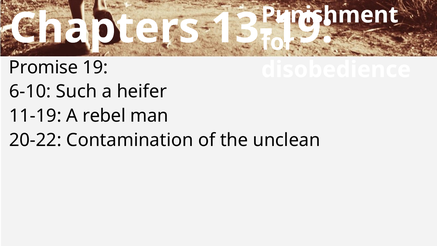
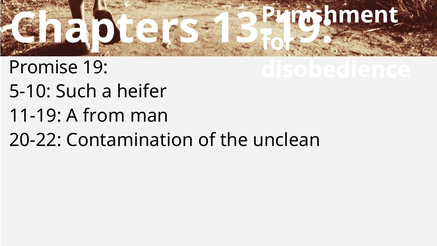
6-10: 6-10 -> 5-10
rebel: rebel -> from
